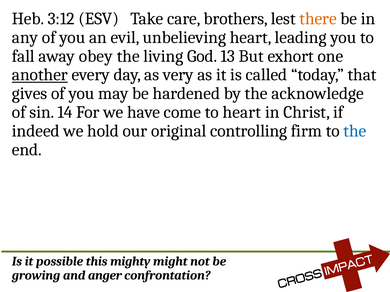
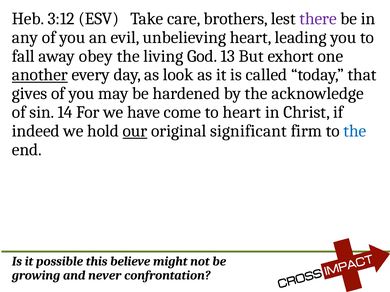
there colour: orange -> purple
very: very -> look
our underline: none -> present
controlling: controlling -> significant
mighty: mighty -> believe
anger: anger -> never
